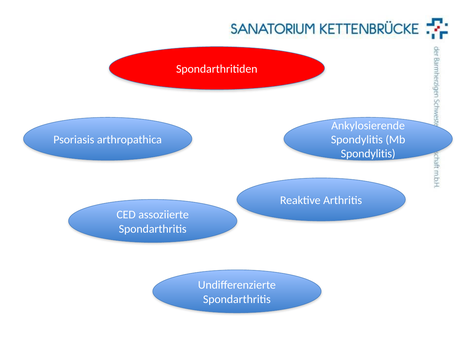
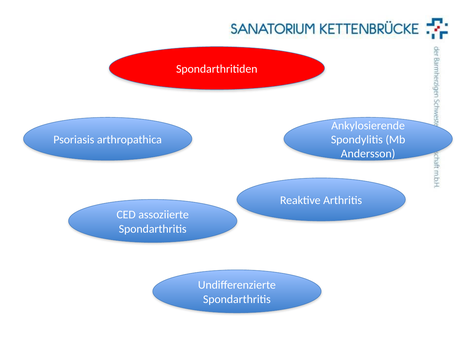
Spondylitis at (368, 154): Spondylitis -> Andersson
